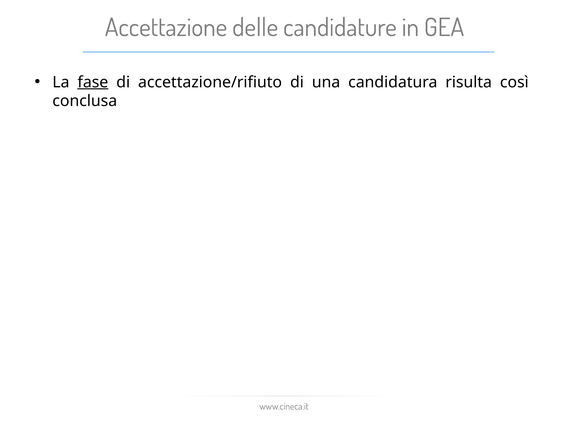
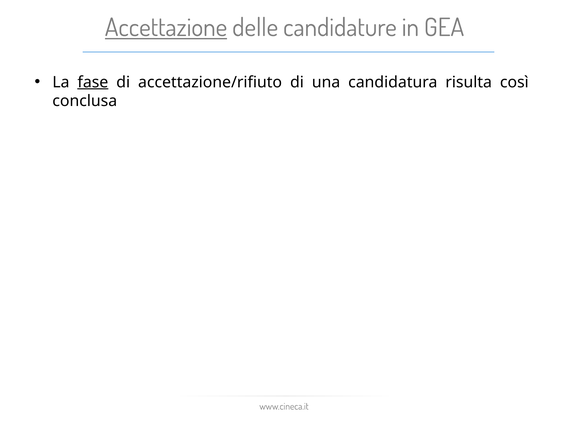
Accettazione underline: none -> present
